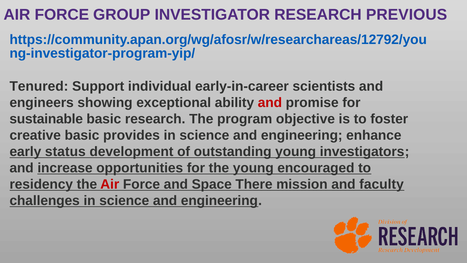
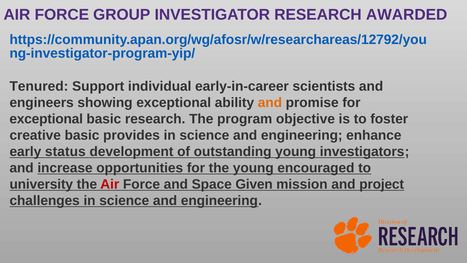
PREVIOUS: PREVIOUS -> AWARDED
and at (270, 102) colour: red -> orange
sustainable at (46, 119): sustainable -> exceptional
residency: residency -> university
There: There -> Given
faculty: faculty -> project
